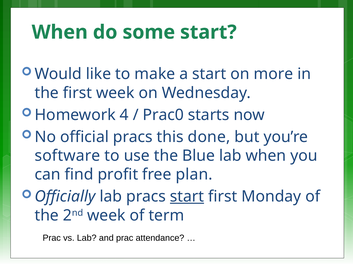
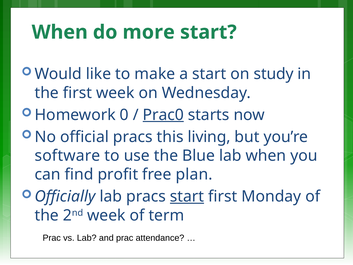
some: some -> more
more: more -> study
4: 4 -> 0
Prac0 underline: none -> present
done: done -> living
